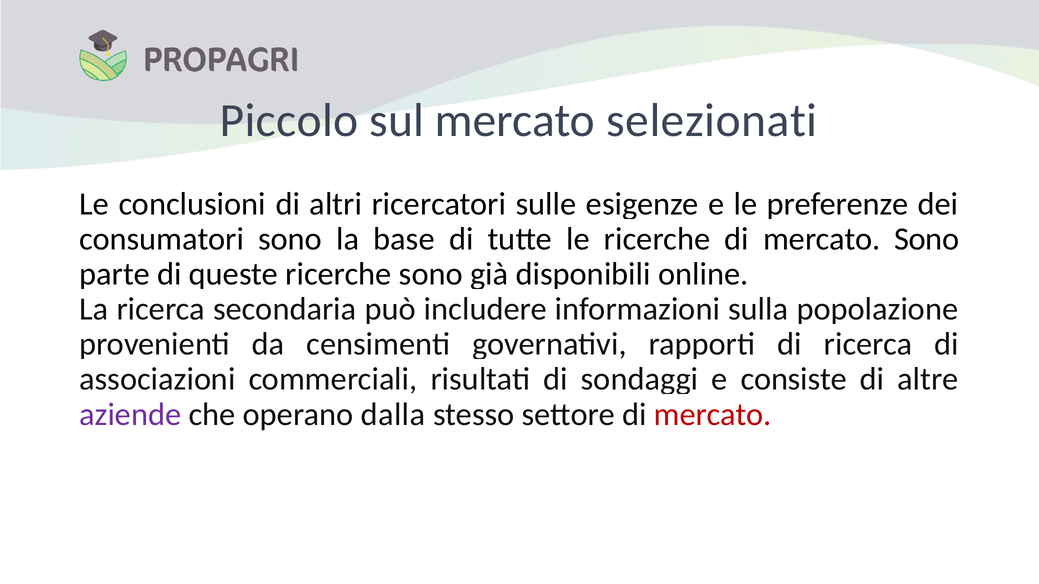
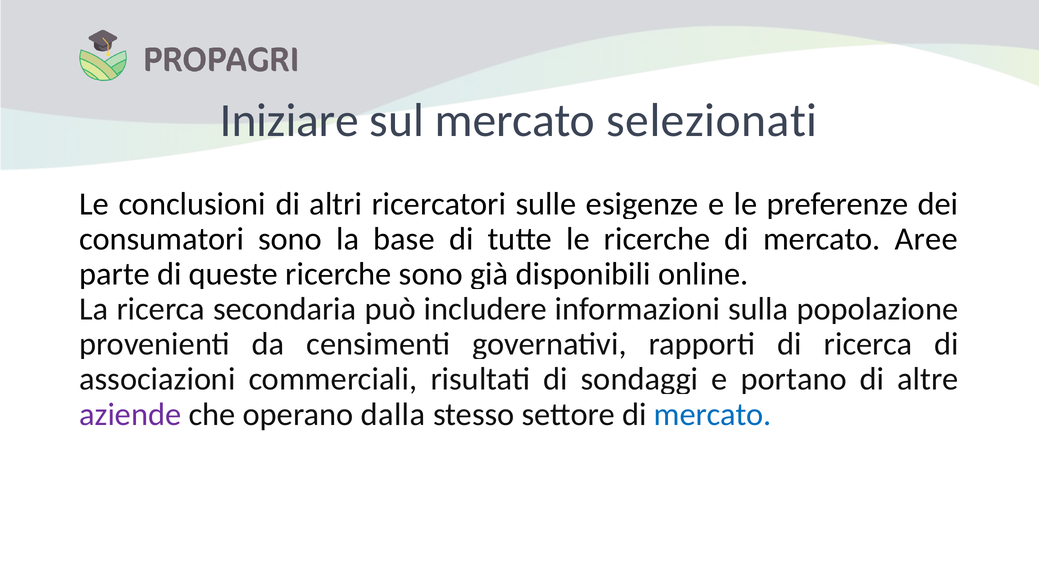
Piccolo: Piccolo -> Iniziare
mercato Sono: Sono -> Aree
consiste: consiste -> portano
mercato at (713, 415) colour: red -> blue
